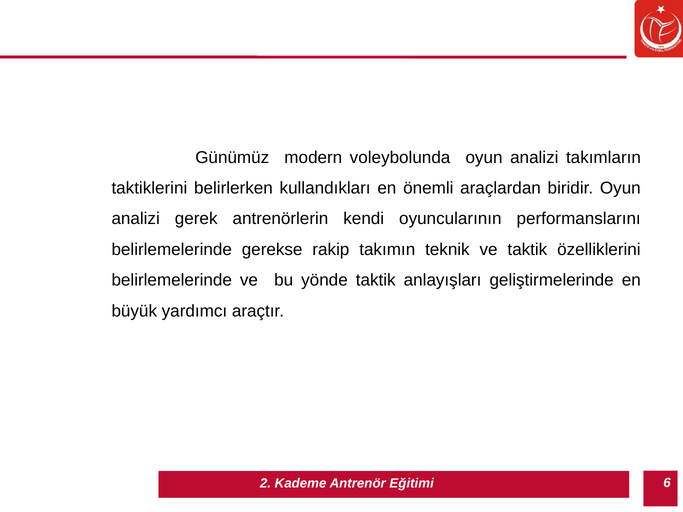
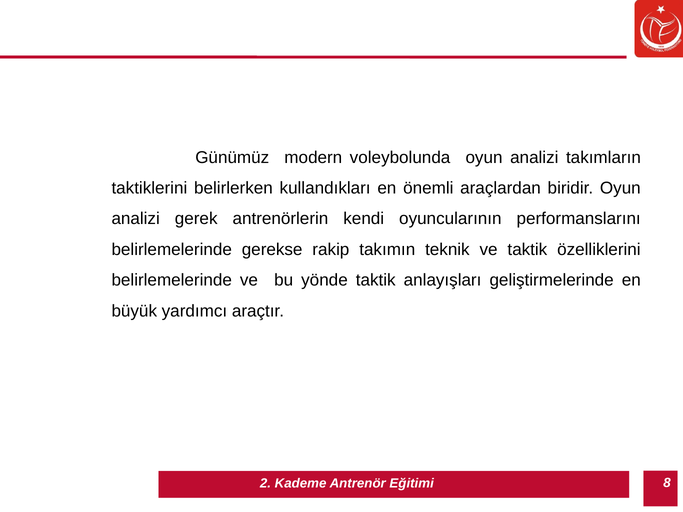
6: 6 -> 8
